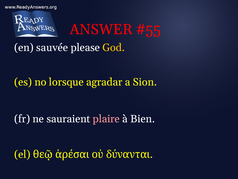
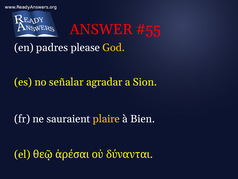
sauvée: sauvée -> padres
lorsque: lorsque -> señalar
plaire colour: pink -> yellow
